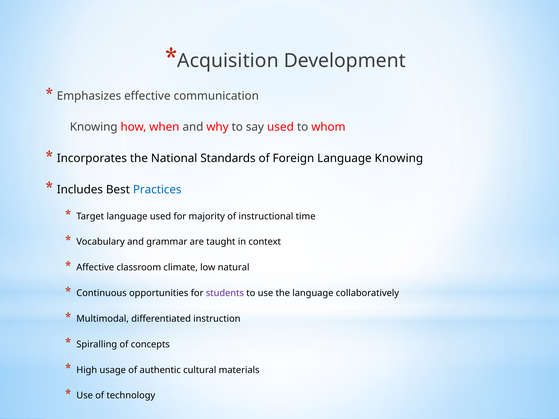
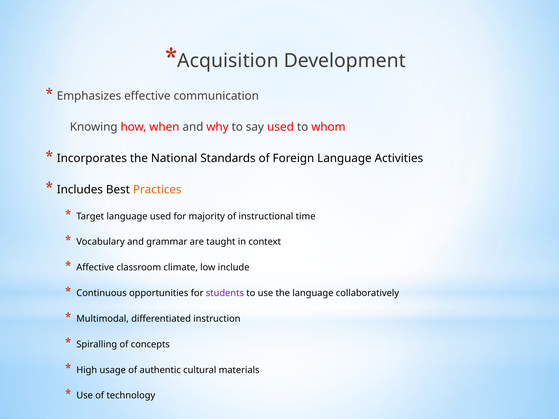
Language Knowing: Knowing -> Activities
Practices colour: blue -> orange
natural: natural -> include
